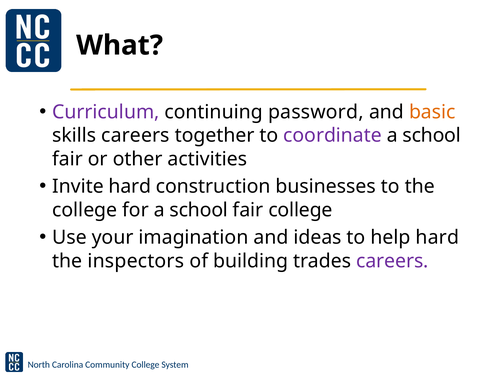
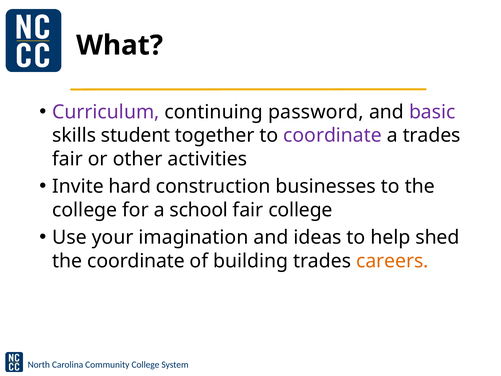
basic colour: orange -> purple
skills careers: careers -> student
school at (432, 135): school -> trades
help hard: hard -> shed
the inspectors: inspectors -> coordinate
careers at (392, 261) colour: purple -> orange
